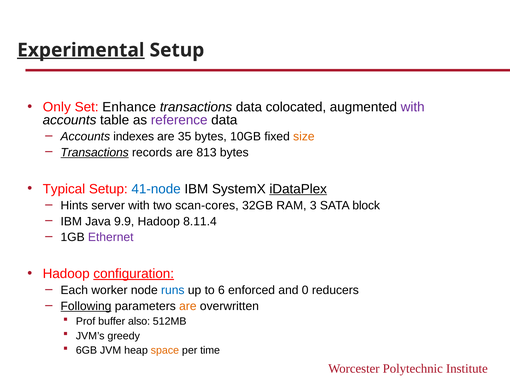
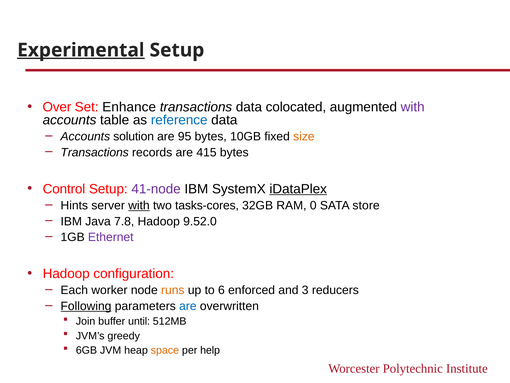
Only: Only -> Over
reference colour: purple -> blue
indexes: indexes -> solution
35: 35 -> 95
Transactions at (95, 152) underline: present -> none
813: 813 -> 415
Typical: Typical -> Control
41-node colour: blue -> purple
with at (139, 205) underline: none -> present
scan-cores: scan-cores -> tasks-cores
3: 3 -> 0
block: block -> store
9.9: 9.9 -> 7.8
8.11.4: 8.11.4 -> 9.52.0
configuration underline: present -> none
runs colour: blue -> orange
0: 0 -> 3
are at (188, 306) colour: orange -> blue
Prof: Prof -> Join
also: also -> until
time: time -> help
